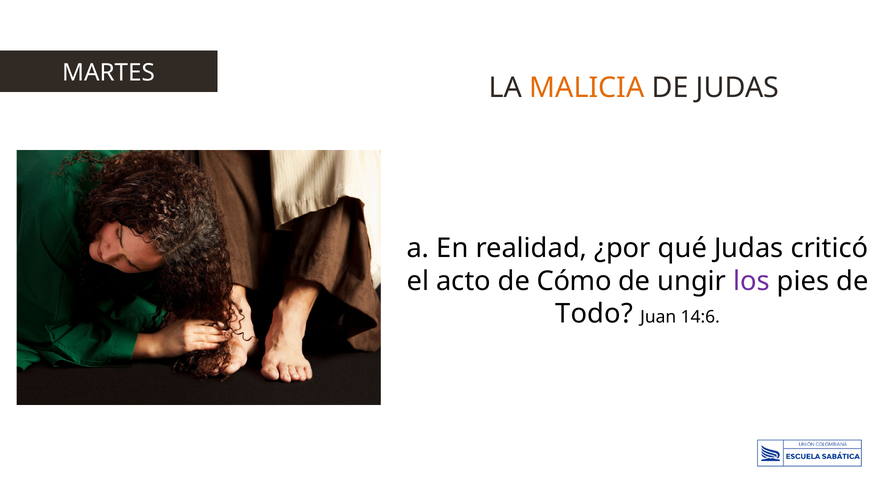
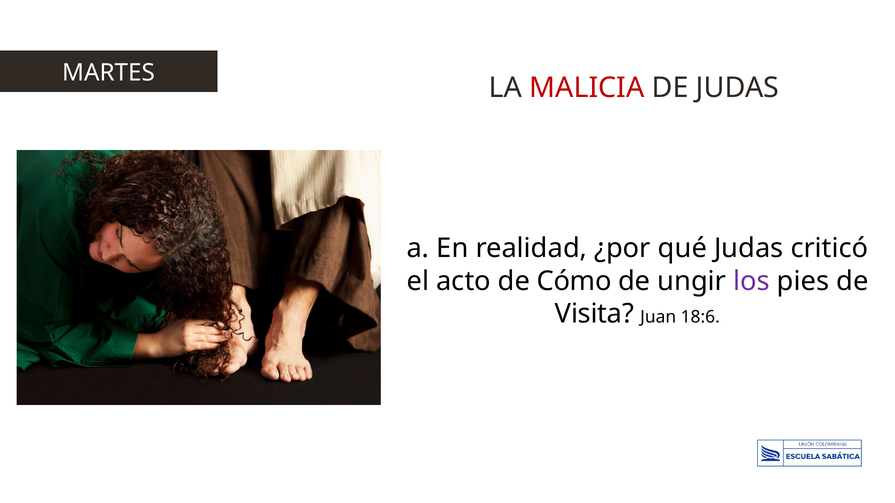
MALICIA colour: orange -> red
Todo: Todo -> Visita
14:6: 14:6 -> 18:6
